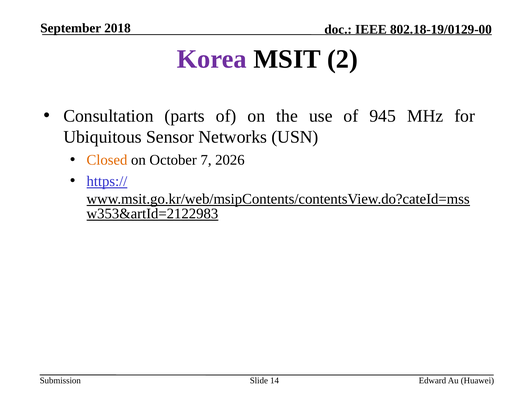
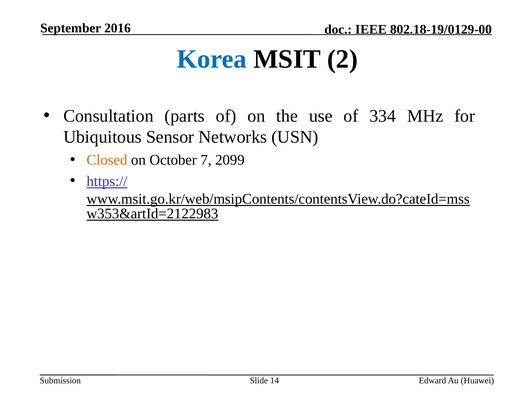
2018: 2018 -> 2016
Korea colour: purple -> blue
945: 945 -> 334
2026: 2026 -> 2099
